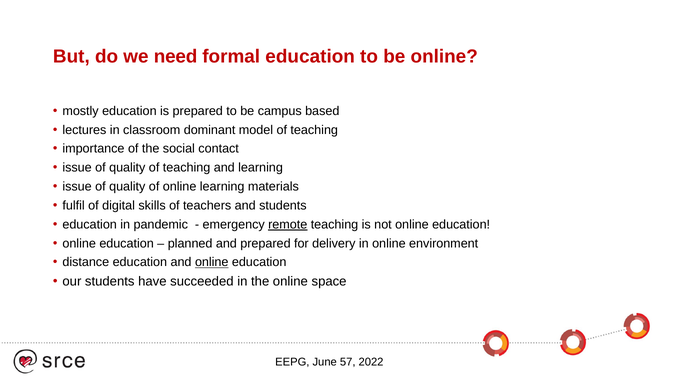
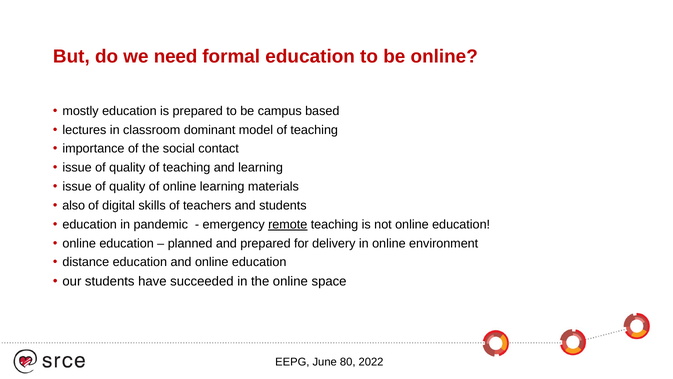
fulfil: fulfil -> also
online at (212, 262) underline: present -> none
57: 57 -> 80
